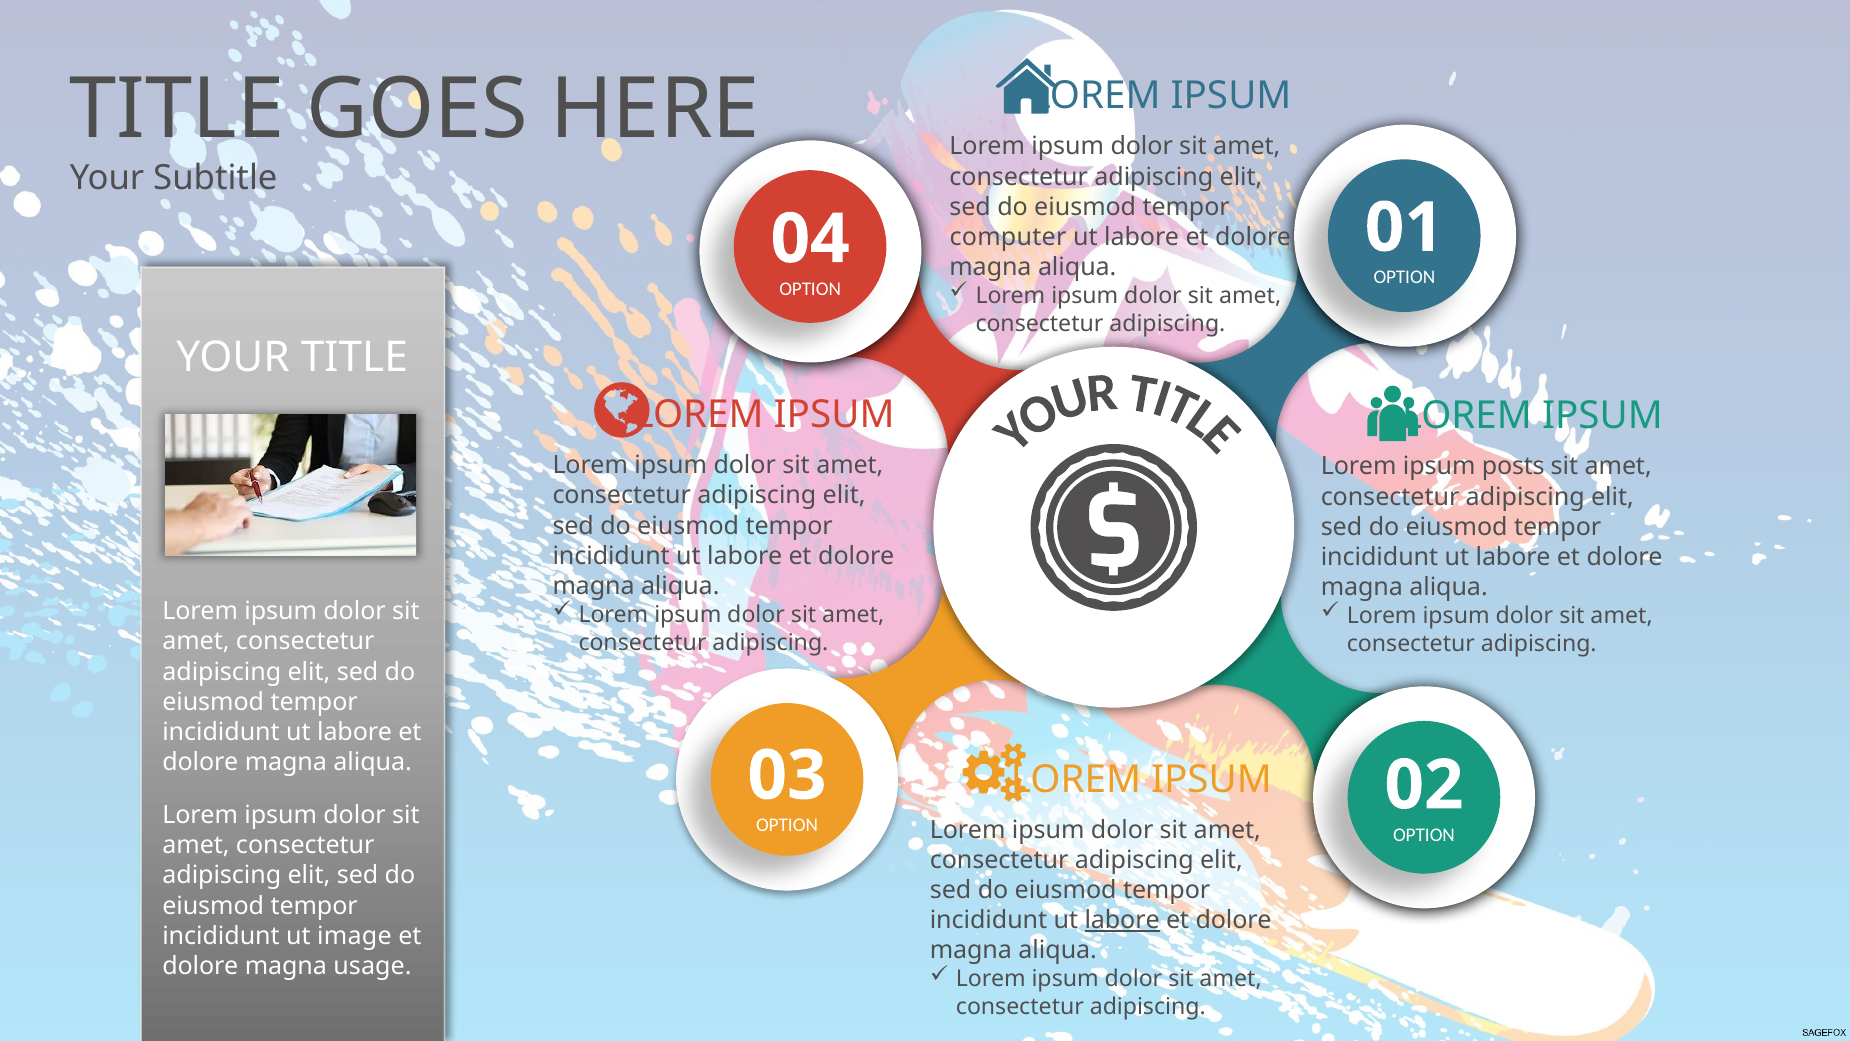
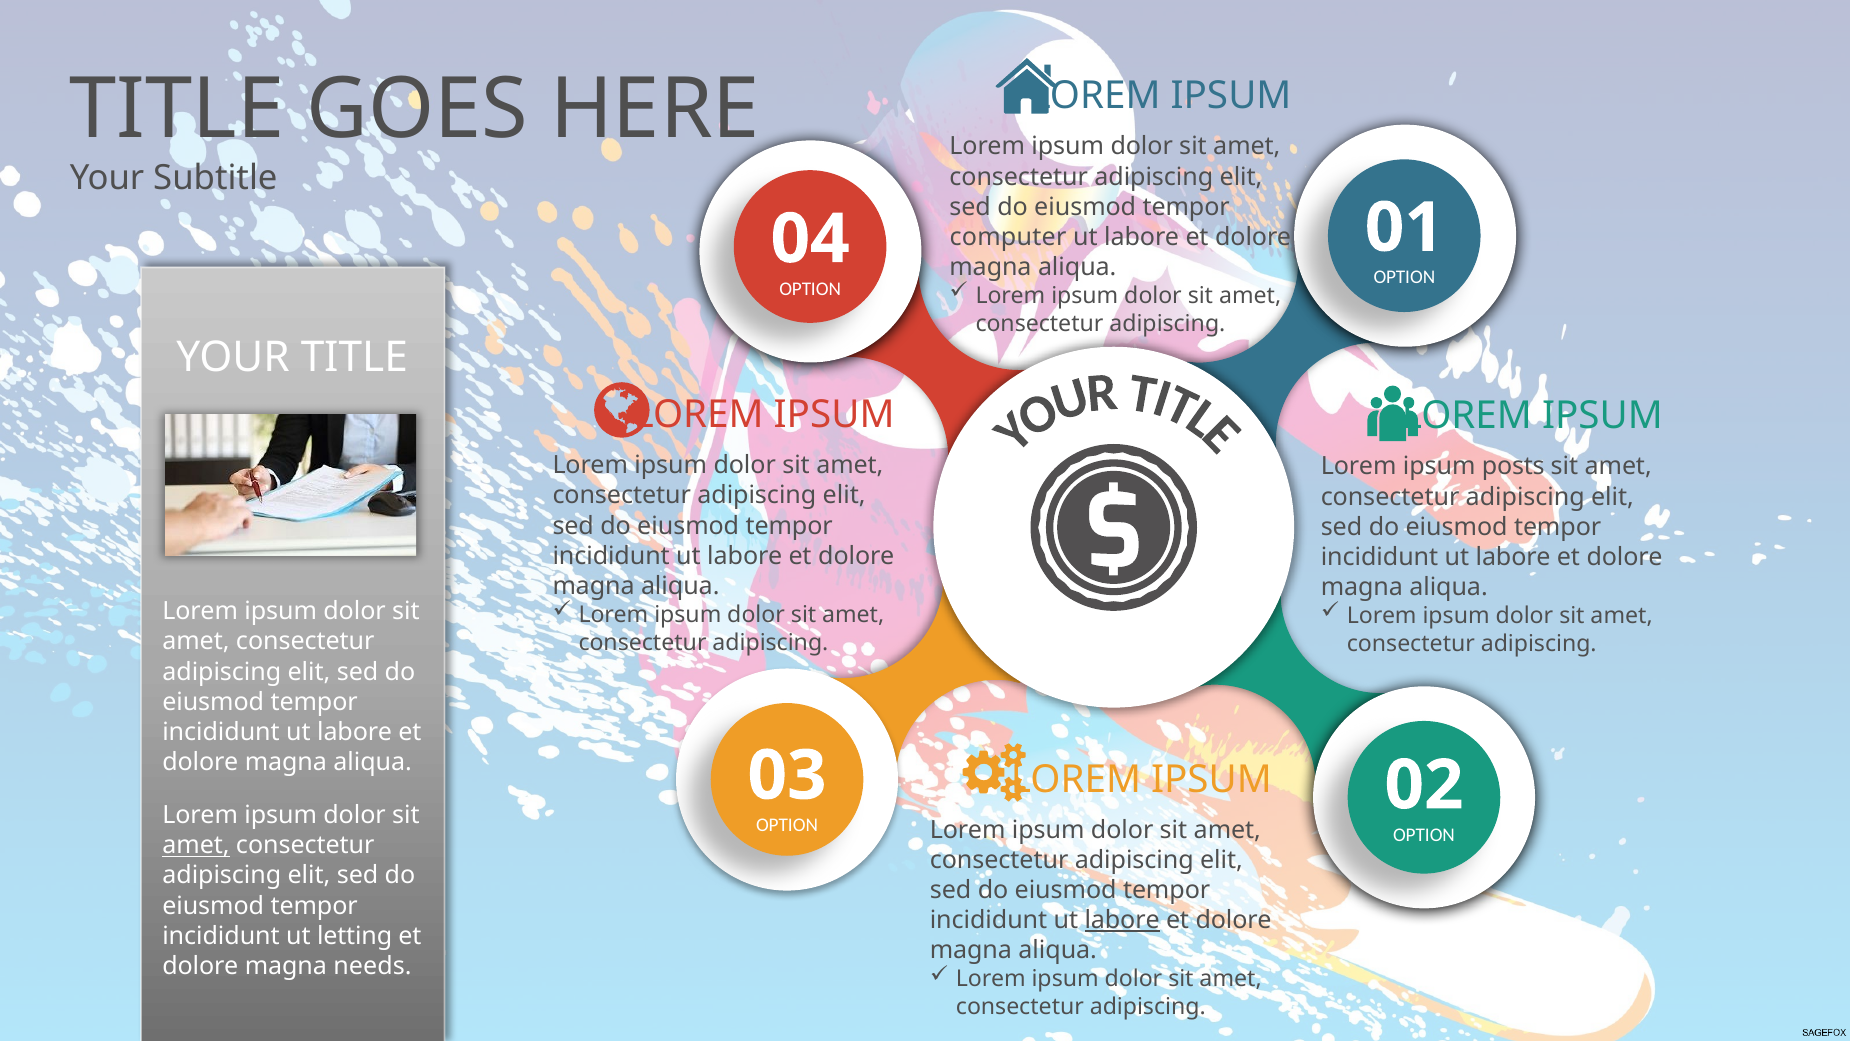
amet at (196, 845) underline: none -> present
image: image -> letting
usage: usage -> needs
